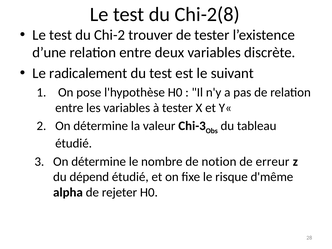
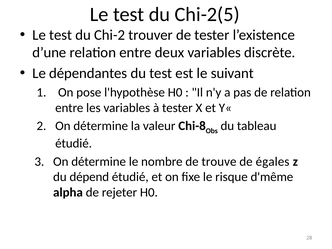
Chi-2(8: Chi-2(8 -> Chi-2(5
radicalement: radicalement -> dépendantes
Chi-3: Chi-3 -> Chi-8
notion: notion -> trouve
erreur: erreur -> égales
